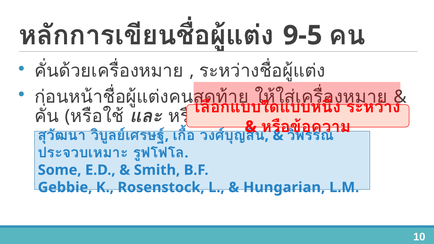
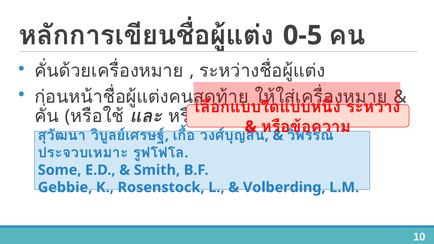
9-5: 9-5 -> 0-5
Hungarian: Hungarian -> Volberding
